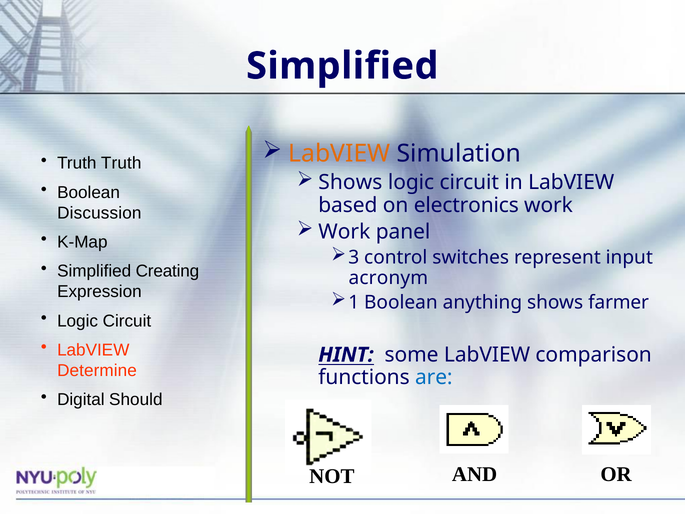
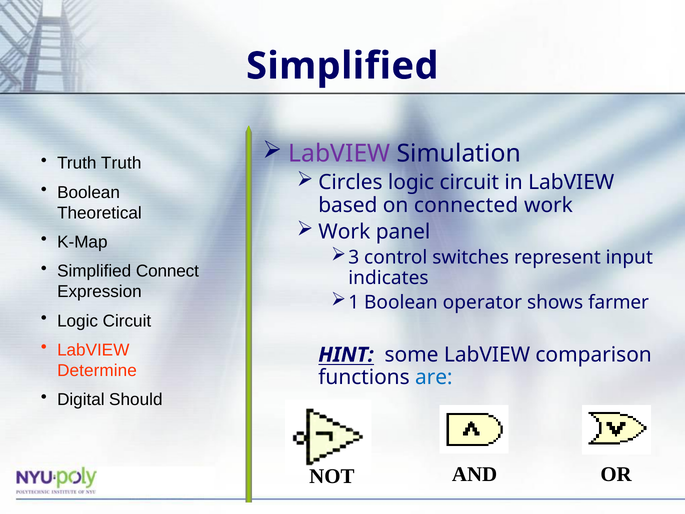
LabVIEW at (339, 154) colour: orange -> purple
Shows at (350, 182): Shows -> Circles
electronics: electronics -> connected
Discussion: Discussion -> Theoretical
Creating: Creating -> Connect
acronym: acronym -> indicates
anything: anything -> operator
